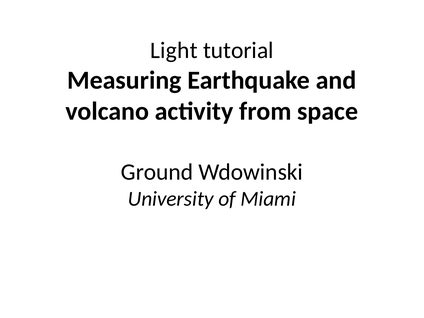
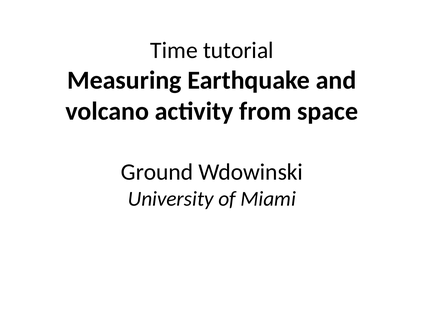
Light: Light -> Time
